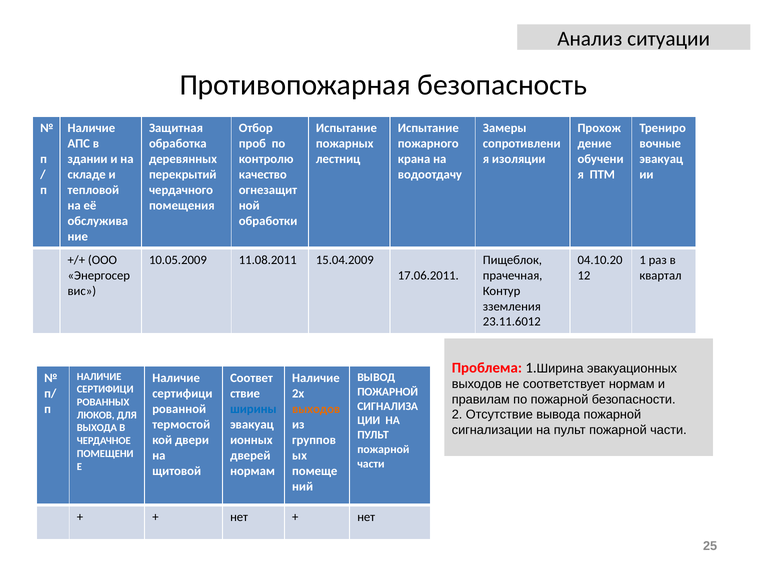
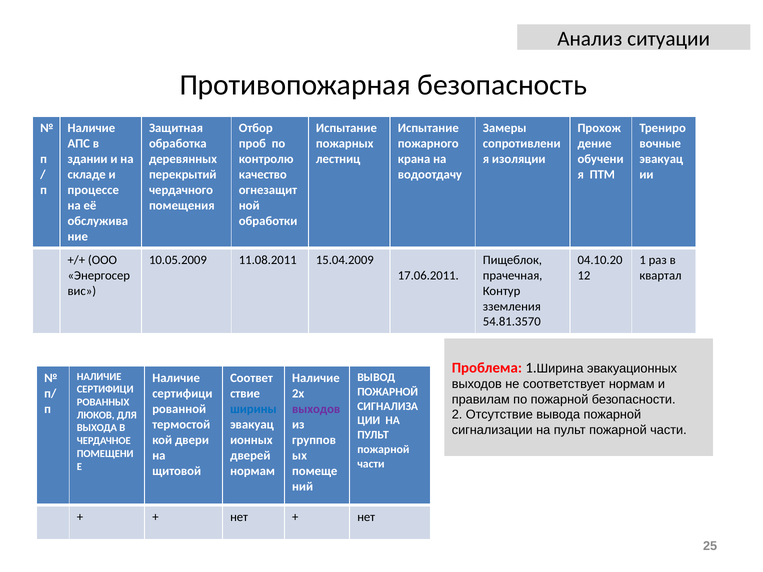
тепловой: тепловой -> процессе
23.11.6012: 23.11.6012 -> 54.81.3570
выходов at (316, 409) colour: orange -> purple
